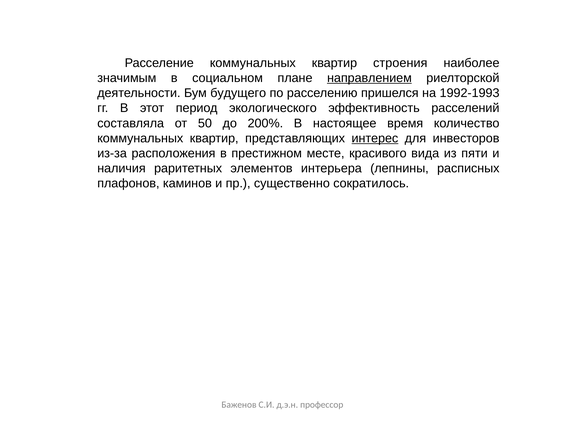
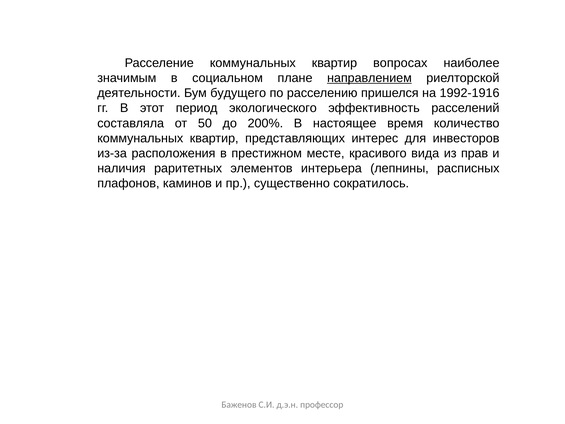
строения: строения -> вопросах
1992-1993: 1992-1993 -> 1992-1916
интерес underline: present -> none
пяти: пяти -> прав
